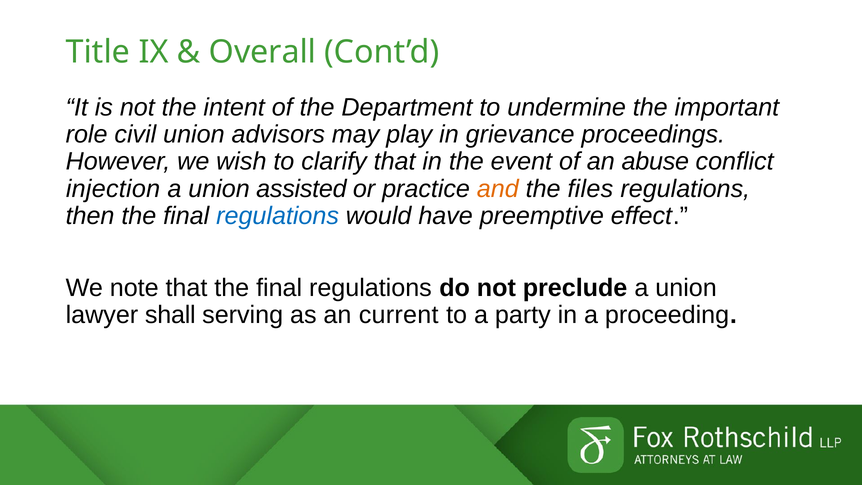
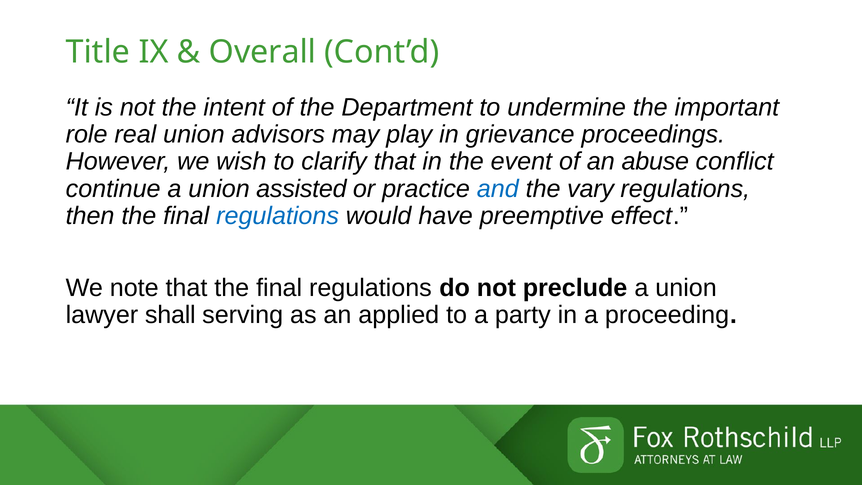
civil: civil -> real
injection: injection -> continue
and colour: orange -> blue
files: files -> vary
current: current -> applied
